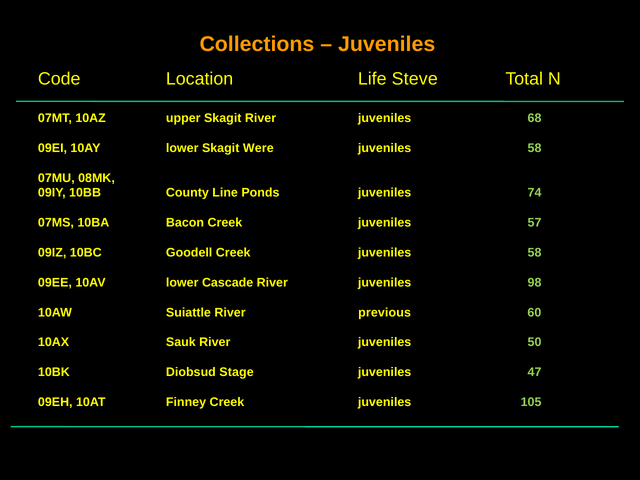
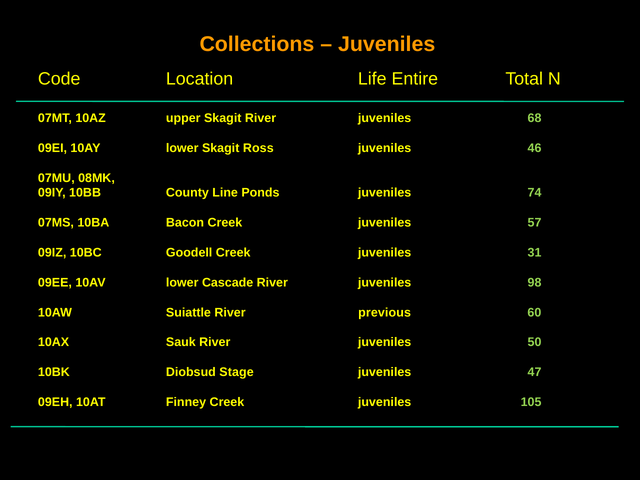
Steve: Steve -> Entire
Were: Were -> Ross
58 at (535, 148): 58 -> 46
Creek juveniles 58: 58 -> 31
